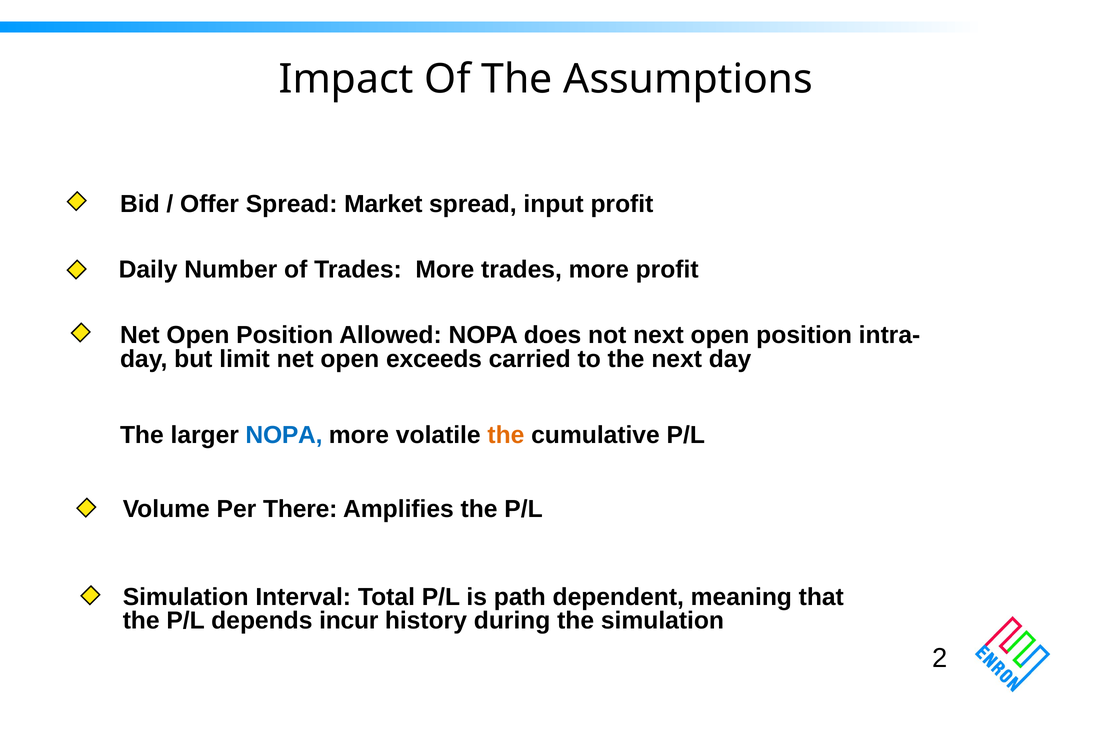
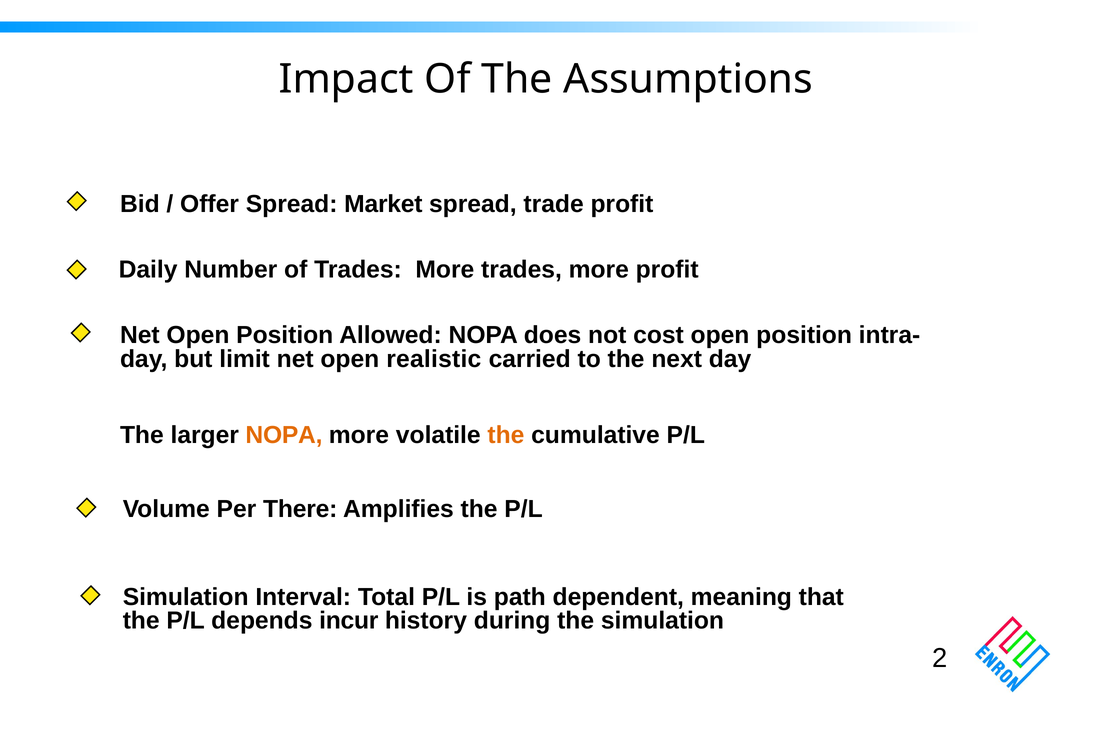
input: input -> trade
not next: next -> cost
exceeds: exceeds -> realistic
NOPA at (284, 435) colour: blue -> orange
